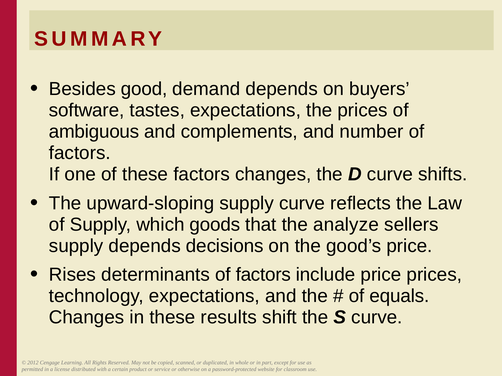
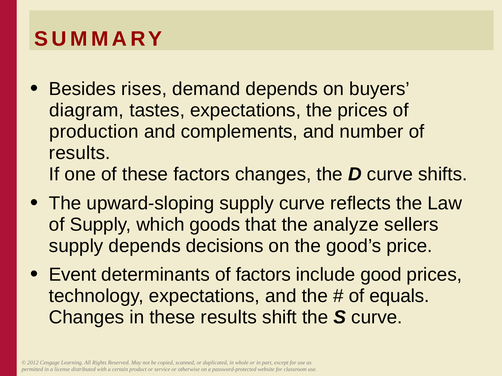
good: good -> rises
software: software -> diagram
ambiguous: ambiguous -> production
factors at (80, 153): factors -> results
Rises: Rises -> Event
include price: price -> good
